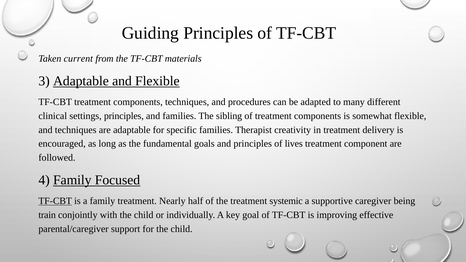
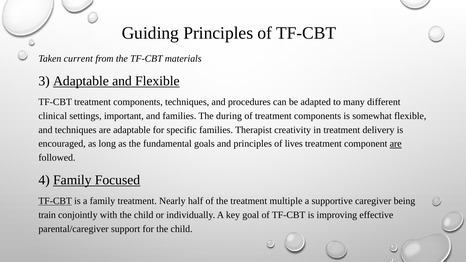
settings principles: principles -> important
sibling: sibling -> during
are at (396, 144) underline: none -> present
systemic: systemic -> multiple
